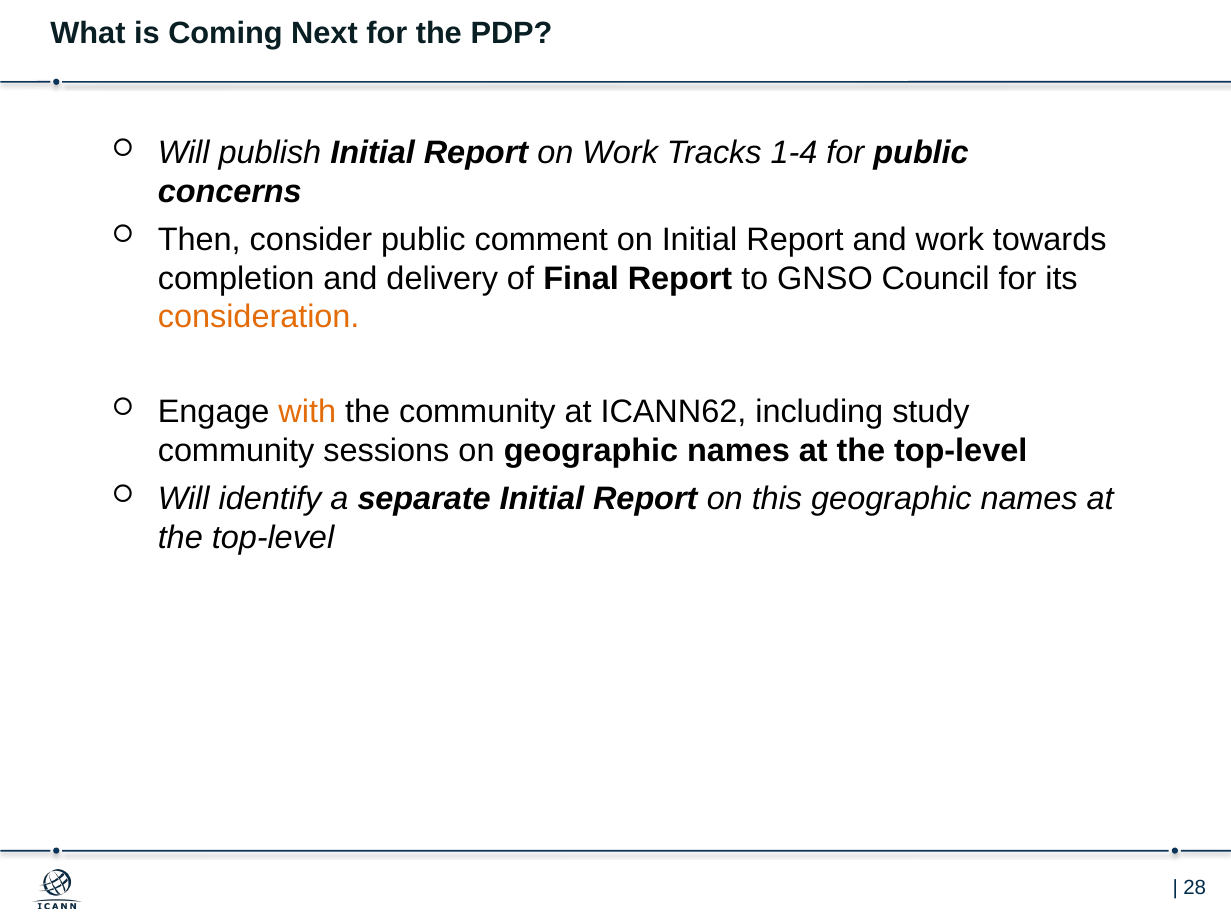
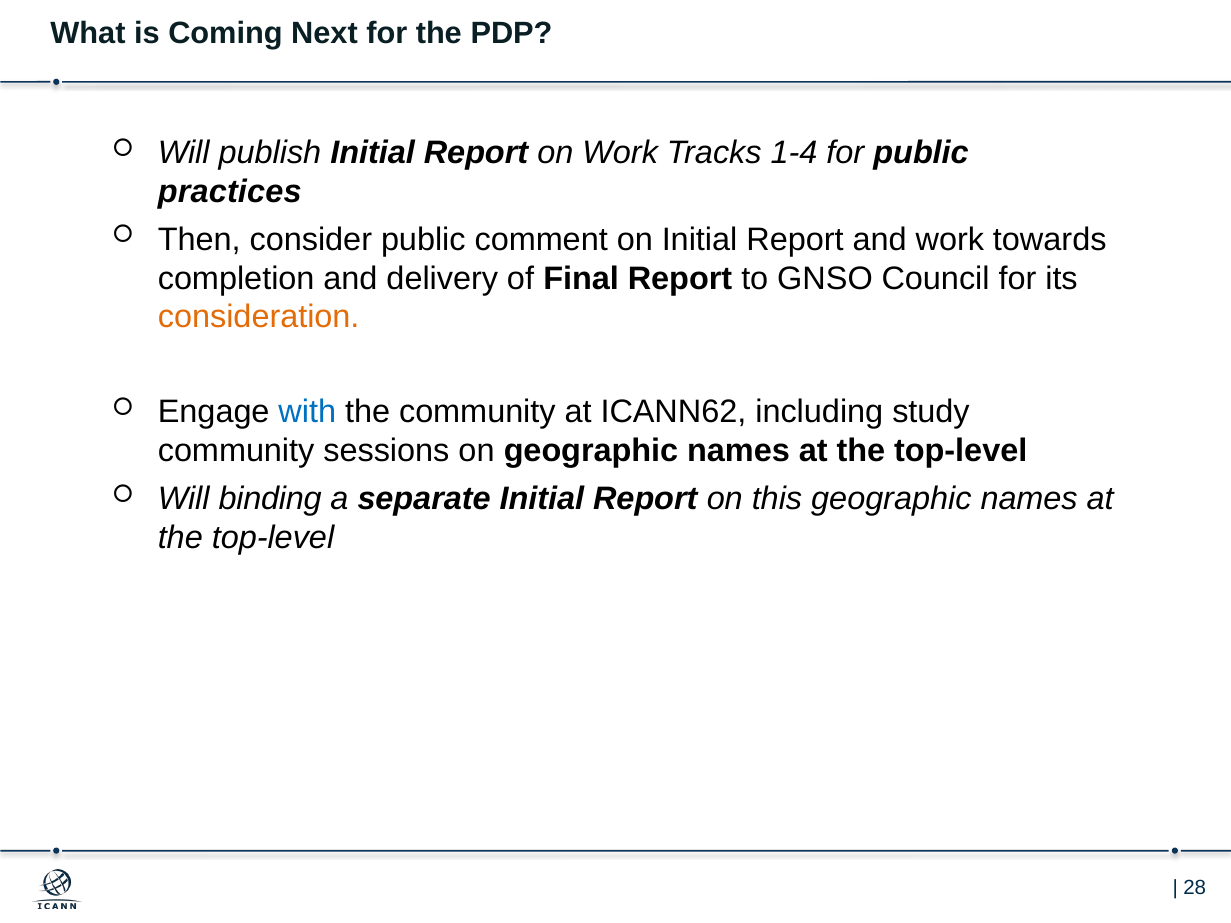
concerns: concerns -> practices
with colour: orange -> blue
identify: identify -> binding
